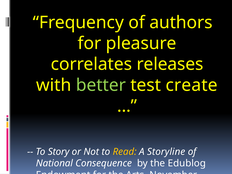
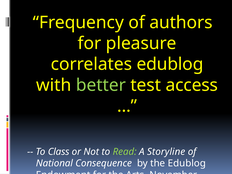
correlates releases: releases -> edublog
create: create -> access
Story: Story -> Class
Read colour: yellow -> light green
